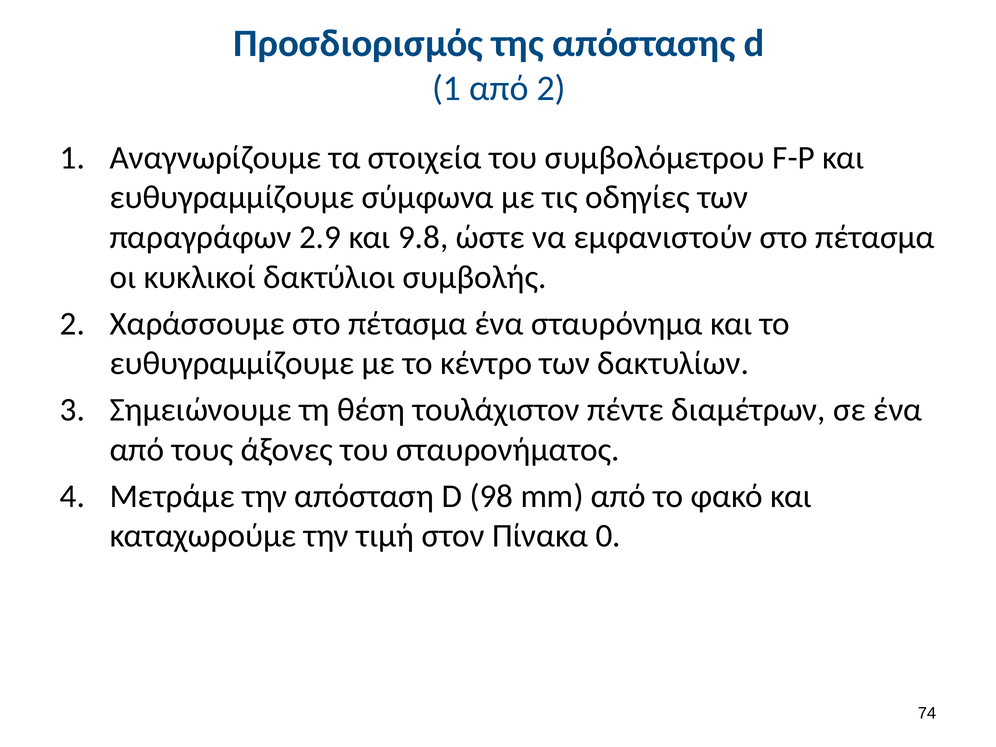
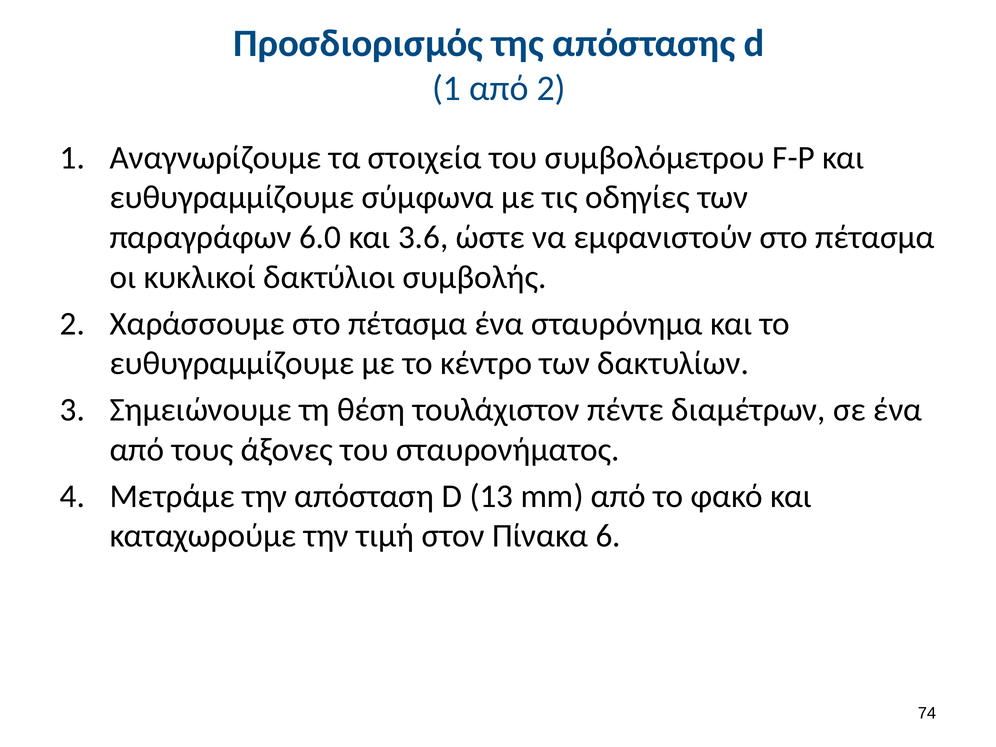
2.9: 2.9 -> 6.0
9.8: 9.8 -> 3.6
98: 98 -> 13
0: 0 -> 6
